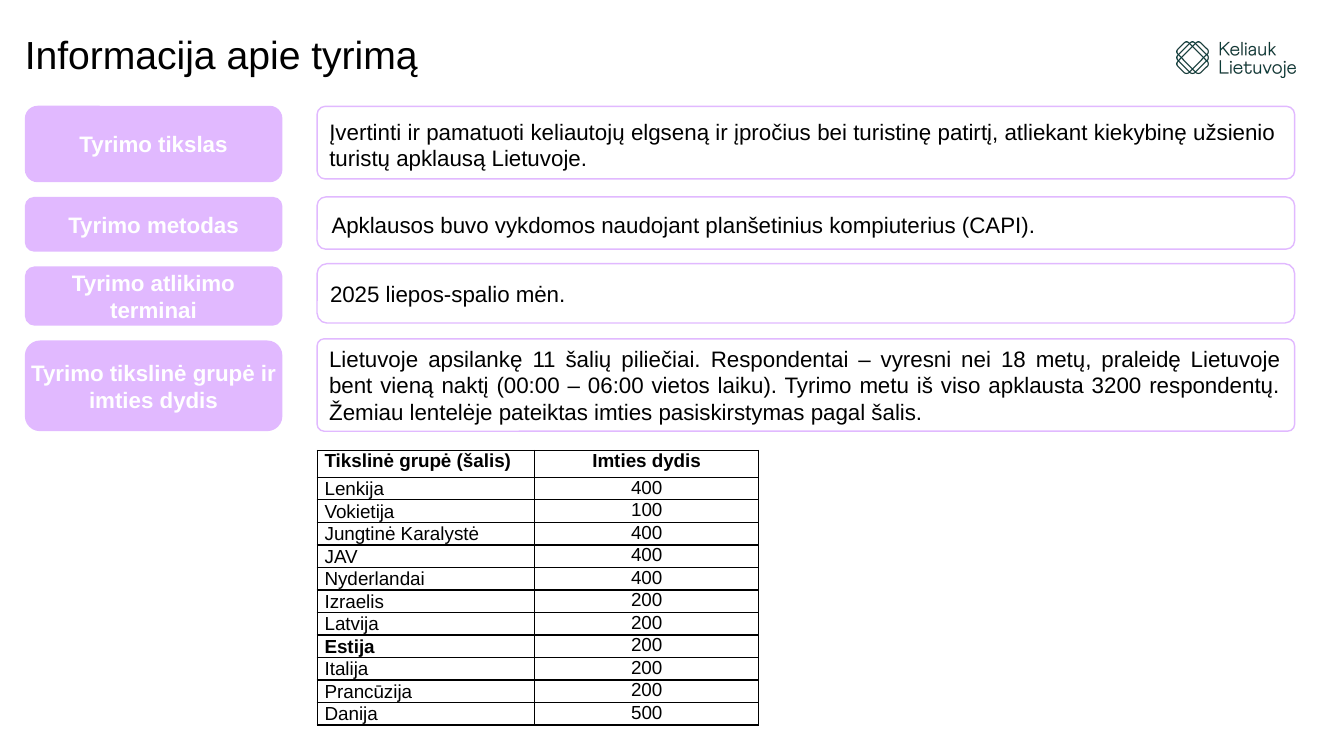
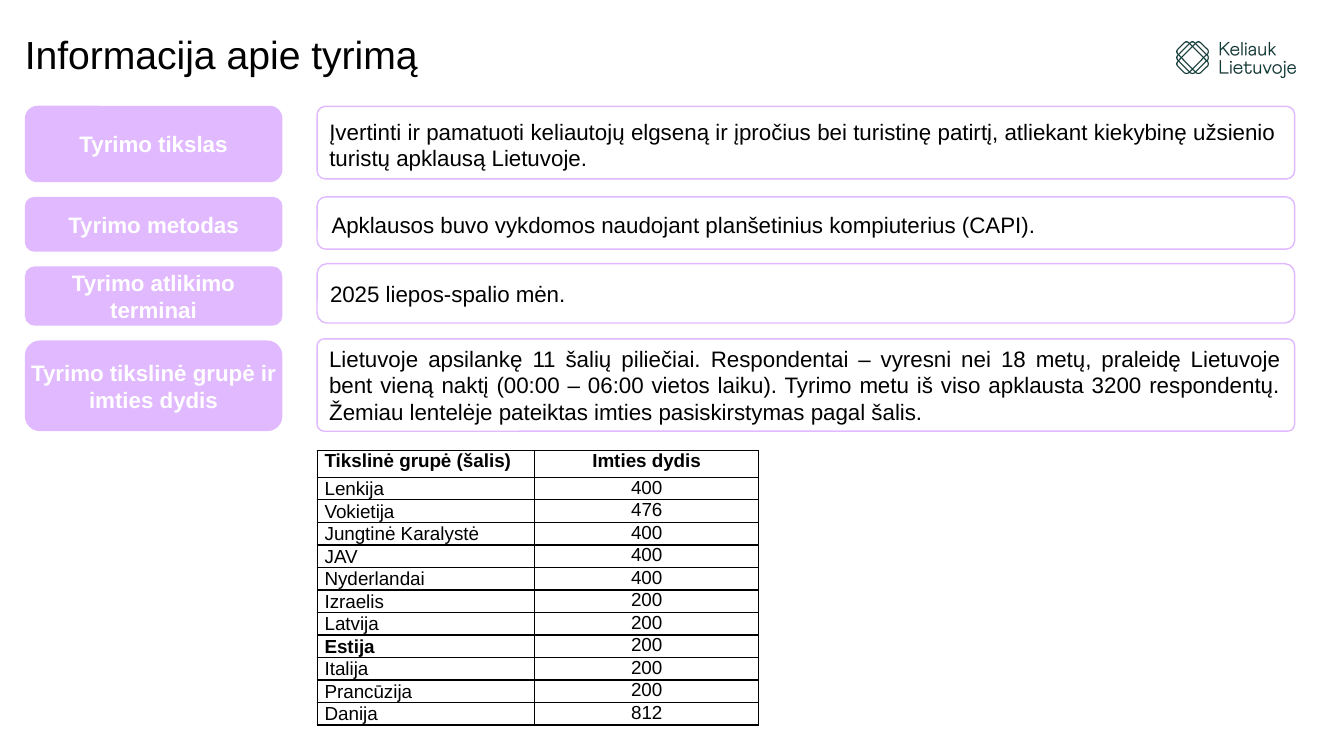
100: 100 -> 476
500: 500 -> 812
